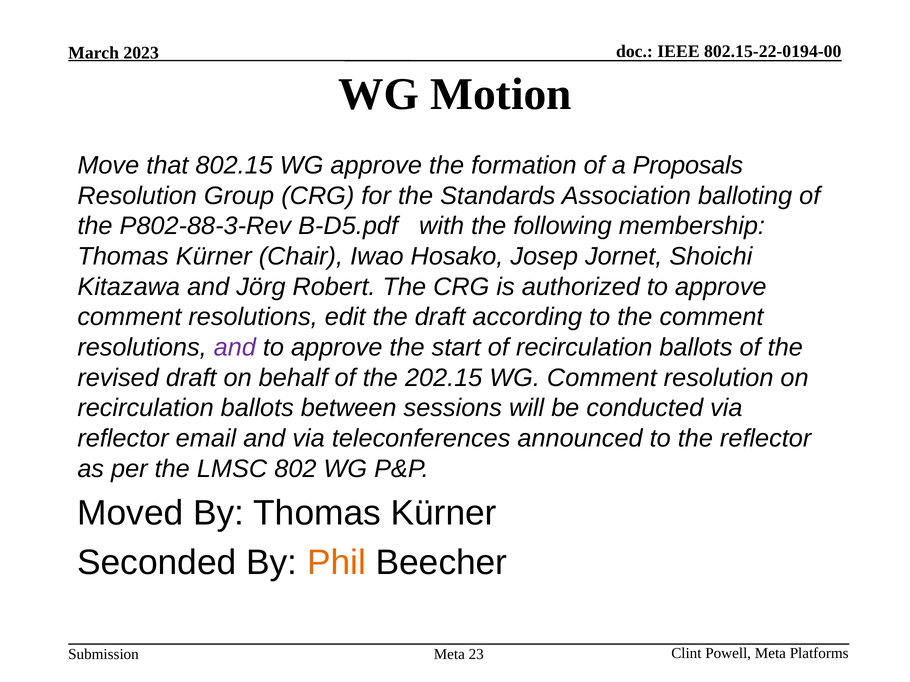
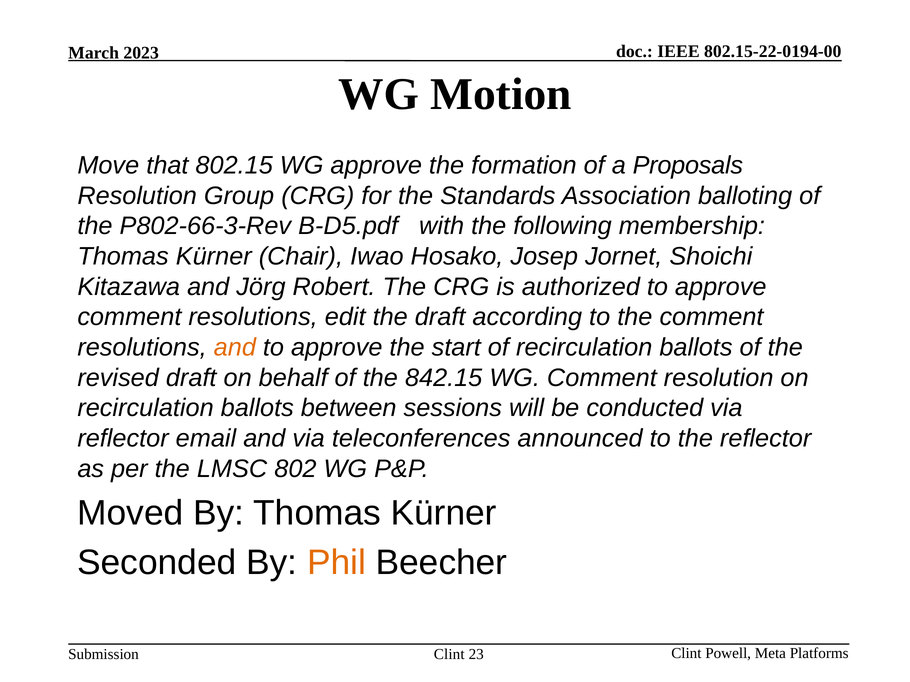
P802-88-3-Rev: P802-88-3-Rev -> P802-66-3-Rev
and at (235, 348) colour: purple -> orange
202.15: 202.15 -> 842.15
Meta at (449, 654): Meta -> Clint
